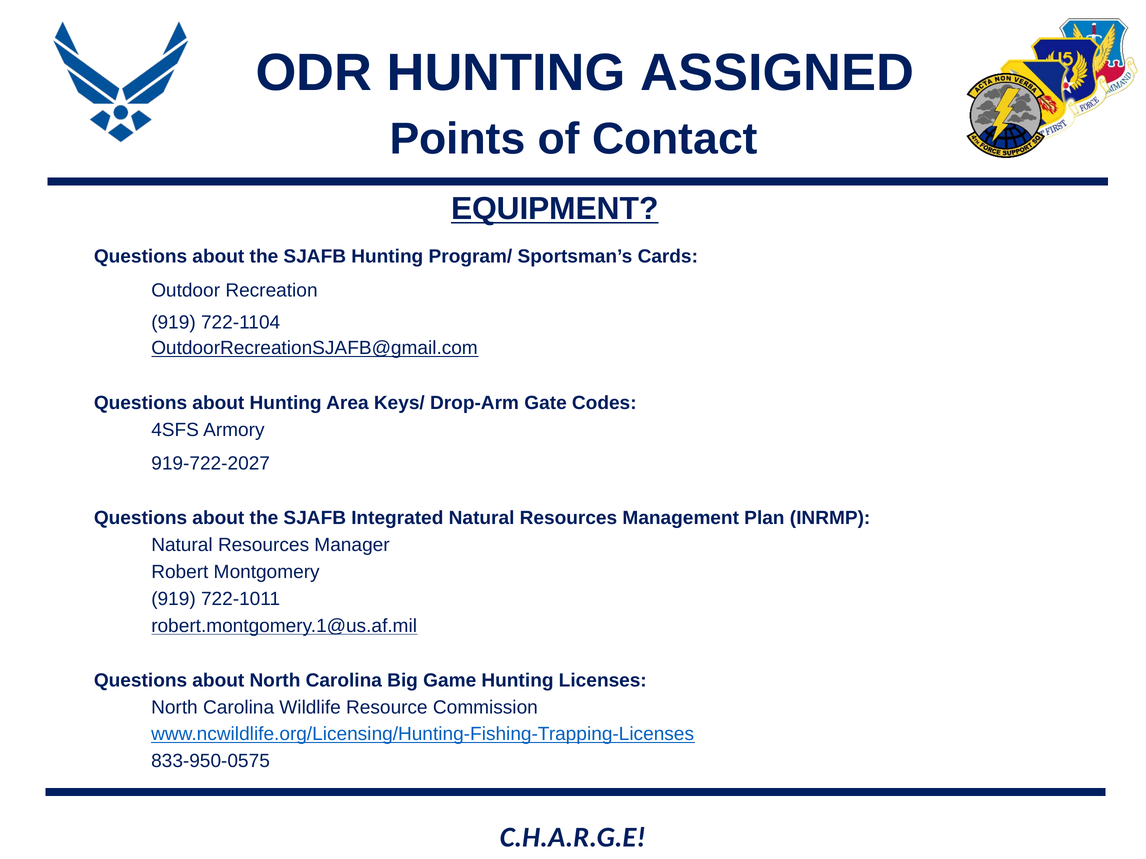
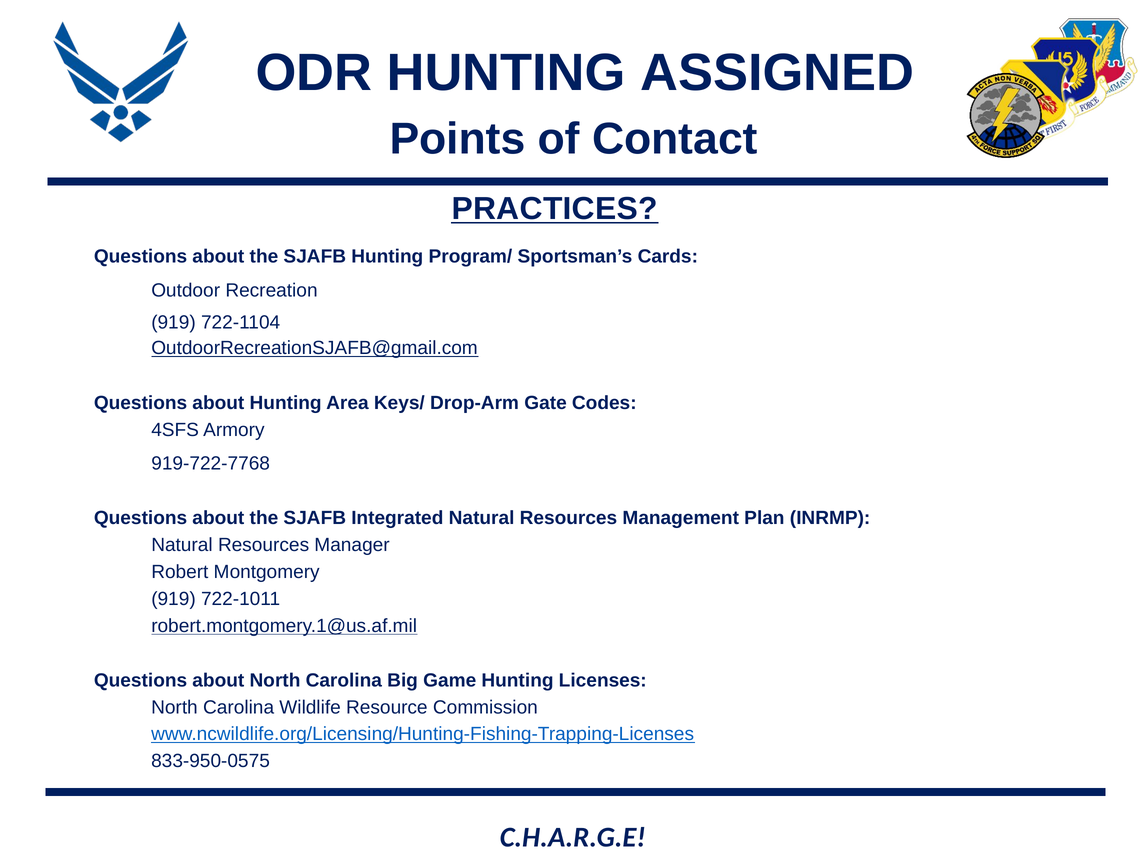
EQUIPMENT: EQUIPMENT -> PRACTICES
919-722-2027: 919-722-2027 -> 919-722-7768
